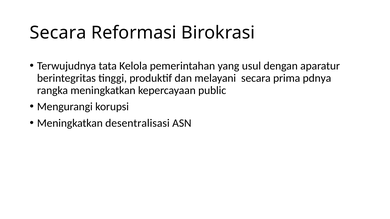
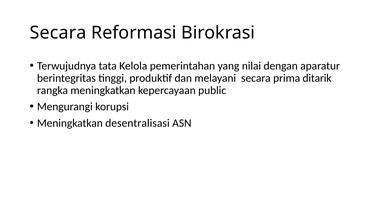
usul: usul -> nilai
pdnya: pdnya -> ditarik
